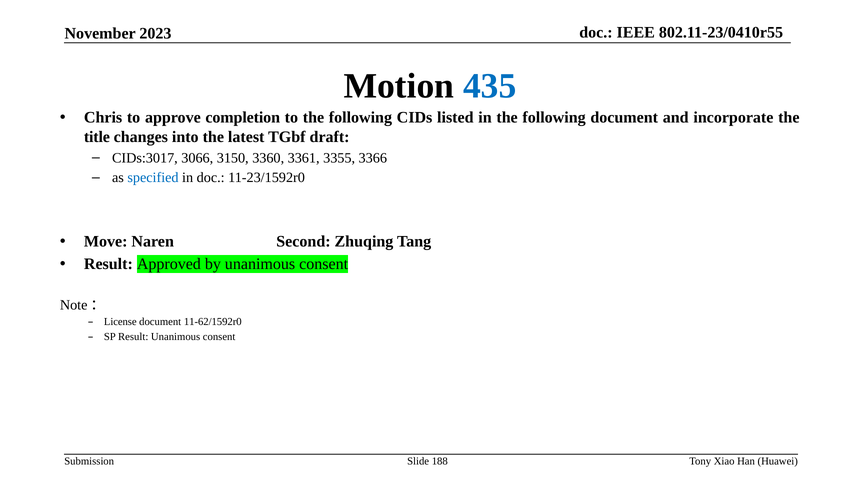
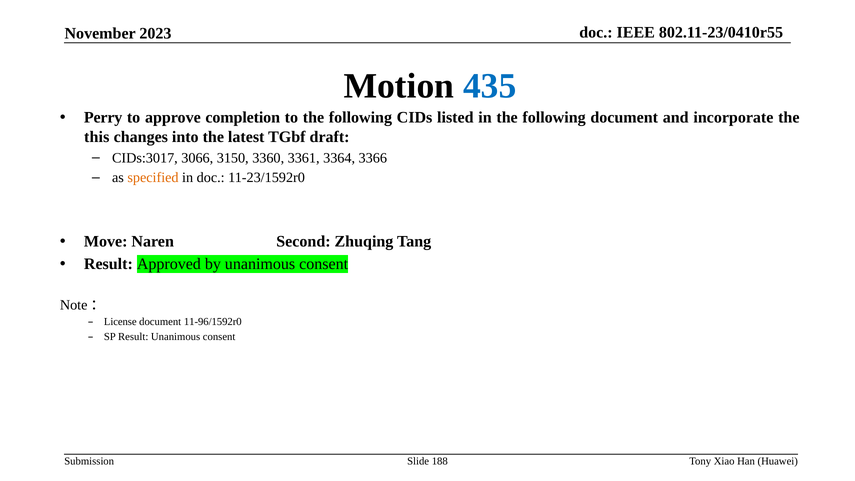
Chris: Chris -> Perry
title: title -> this
3355: 3355 -> 3364
specified colour: blue -> orange
11-62/1592r0: 11-62/1592r0 -> 11-96/1592r0
